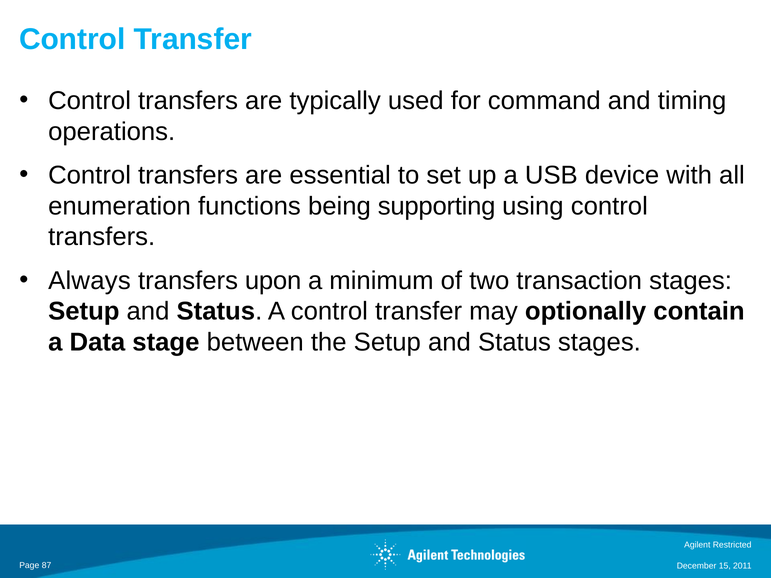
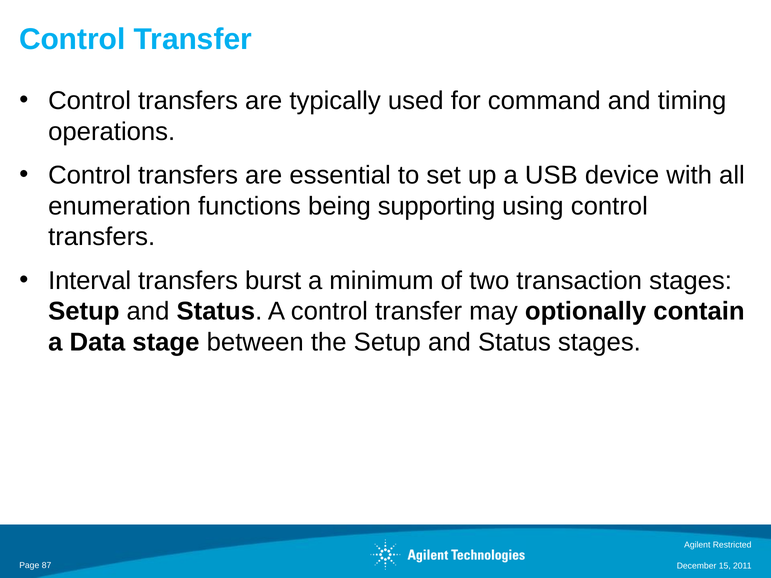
Always: Always -> Interval
upon: upon -> burst
